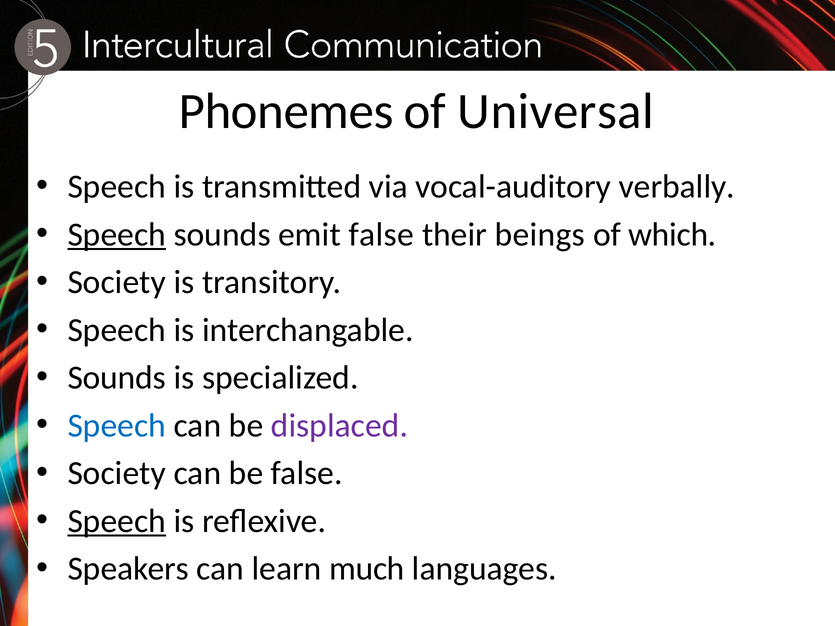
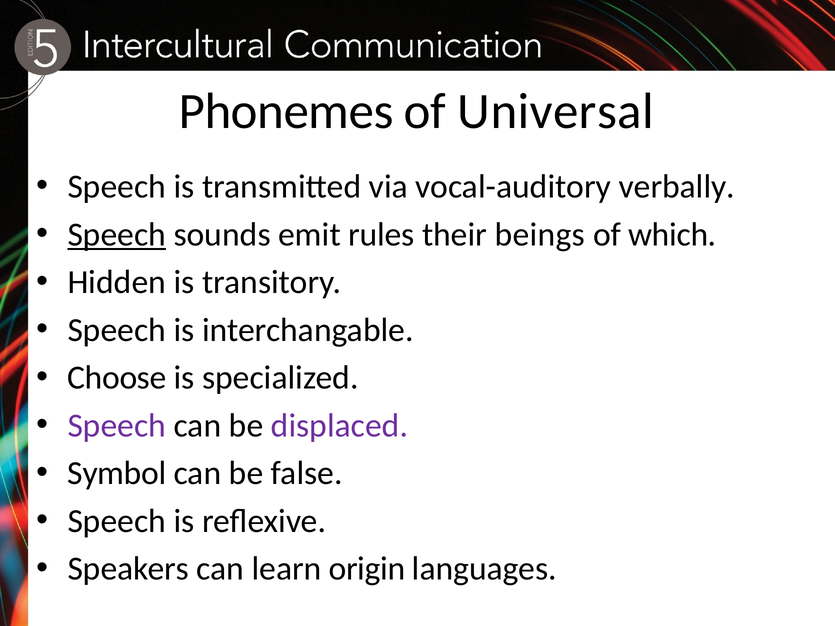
emit false: false -> rules
Society at (117, 282): Society -> Hidden
Sounds at (117, 378): Sounds -> Choose
Speech at (117, 426) colour: blue -> purple
Society at (117, 474): Society -> Symbol
Speech at (117, 521) underline: present -> none
much: much -> origin
